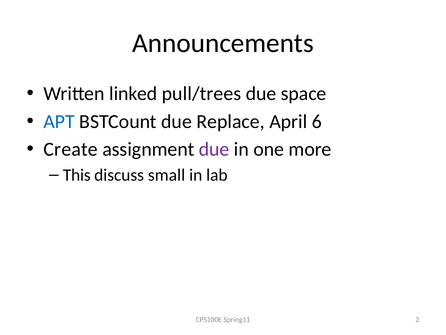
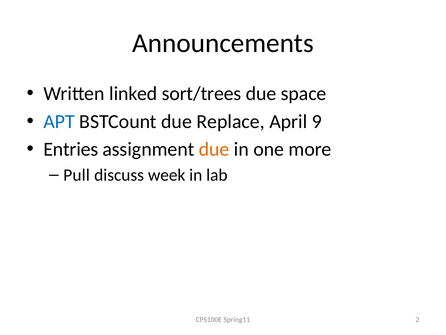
pull/trees: pull/trees -> sort/trees
6: 6 -> 9
Create: Create -> Entries
due at (214, 149) colour: purple -> orange
This: This -> Pull
small: small -> week
